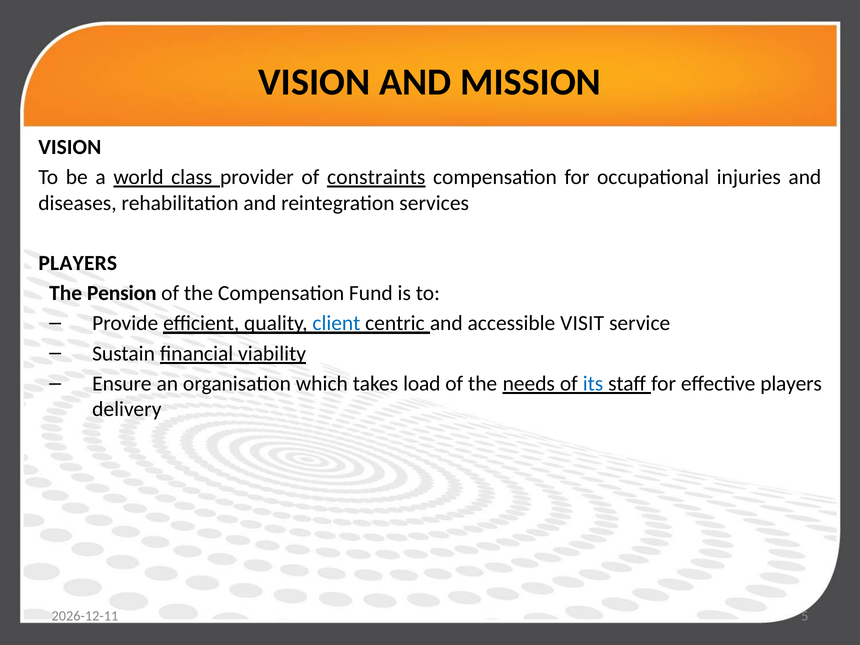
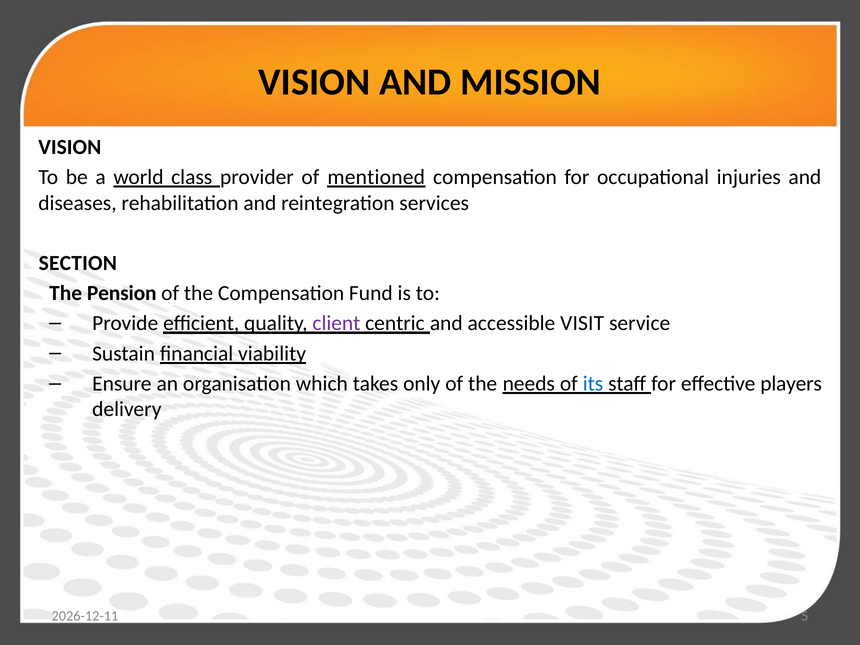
constraints: constraints -> mentioned
PLAYERS at (78, 263): PLAYERS -> SECTION
client colour: blue -> purple
load: load -> only
